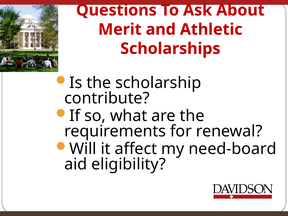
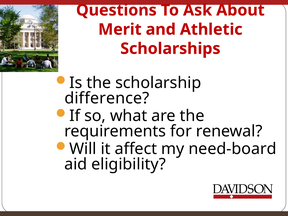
contribute: contribute -> difference
